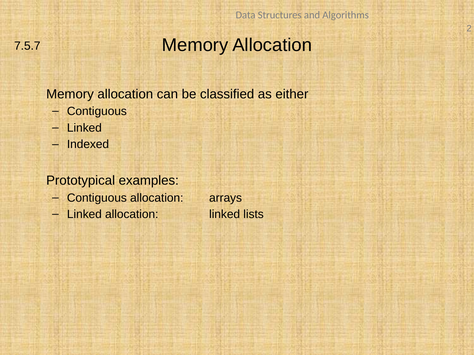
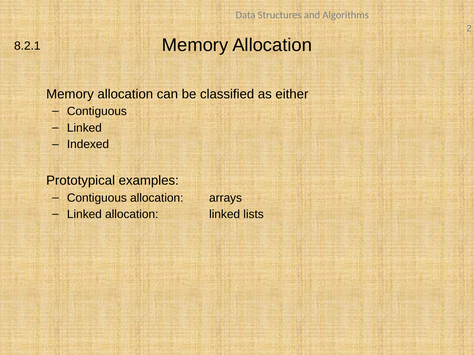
7.5.7: 7.5.7 -> 8.2.1
